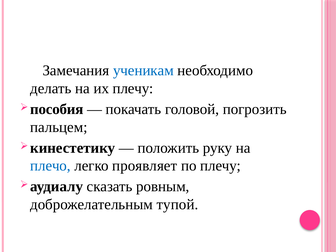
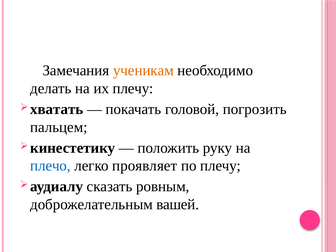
ученикам colour: blue -> orange
пособия: пособия -> хватать
тупой: тупой -> вашей
